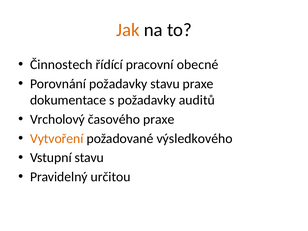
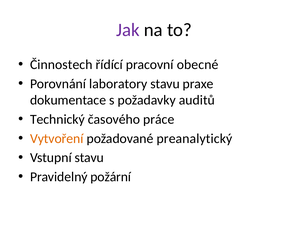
Jak colour: orange -> purple
Porovnání požadavky: požadavky -> laboratory
Vrcholový: Vrcholový -> Technický
časového praxe: praxe -> práce
výsledkového: výsledkového -> preanalytický
určitou: určitou -> požární
